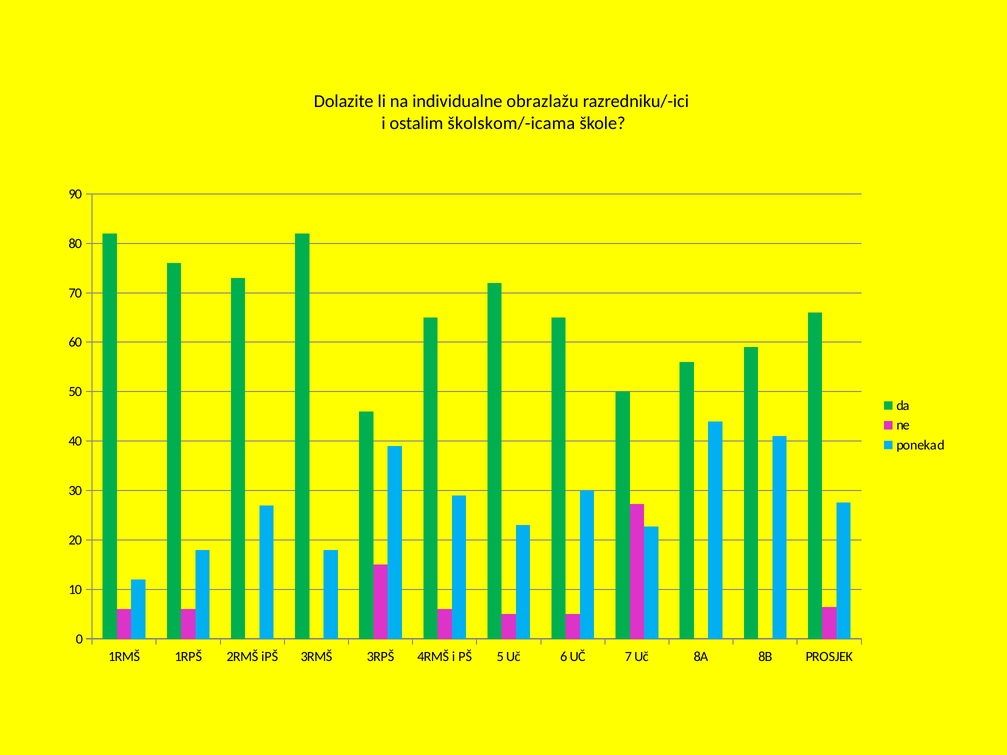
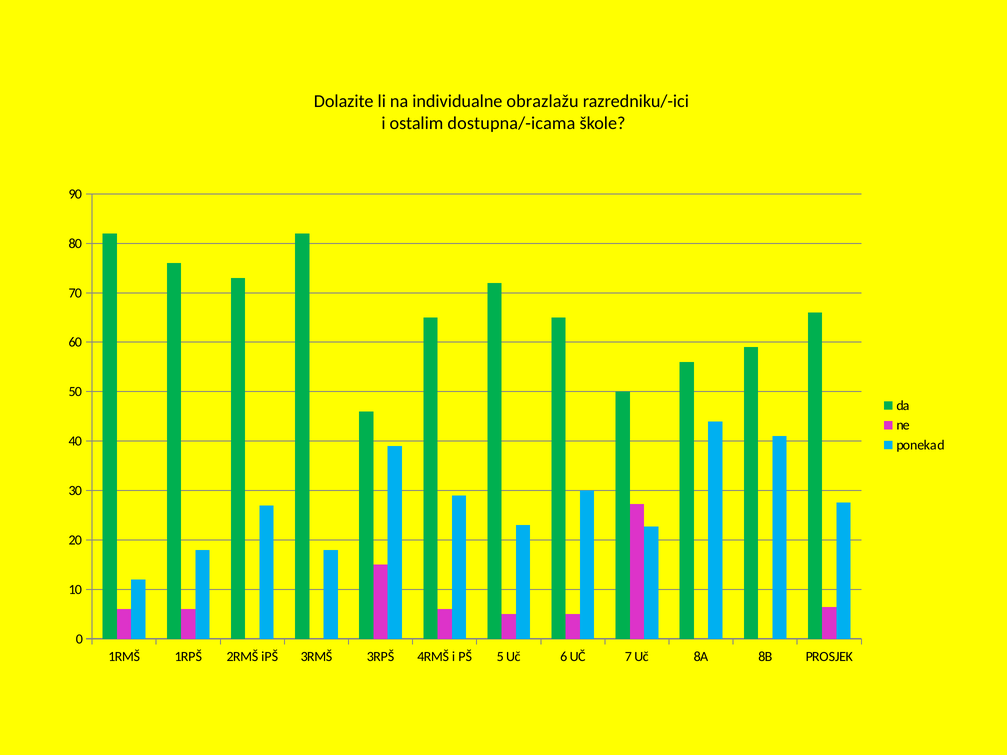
školskom/-icama: školskom/-icama -> dostupna/-icama
